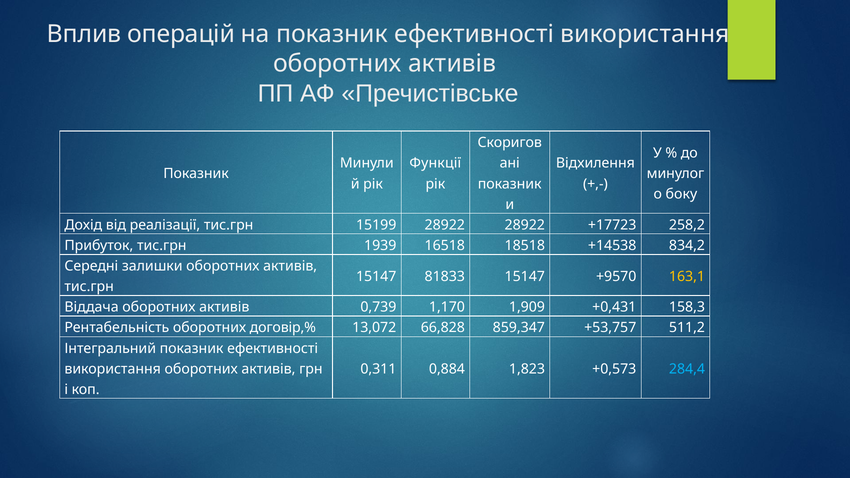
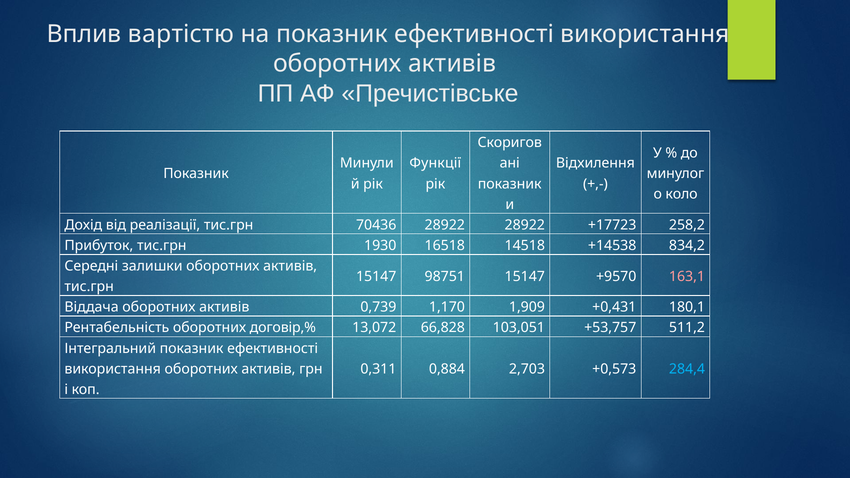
операцій: операцій -> вартістю
боку: боку -> коло
15199: 15199 -> 70436
1939: 1939 -> 1930
18518: 18518 -> 14518
81833: 81833 -> 98751
163,1 colour: yellow -> pink
158,3: 158,3 -> 180,1
859,347: 859,347 -> 103,051
1,823: 1,823 -> 2,703
